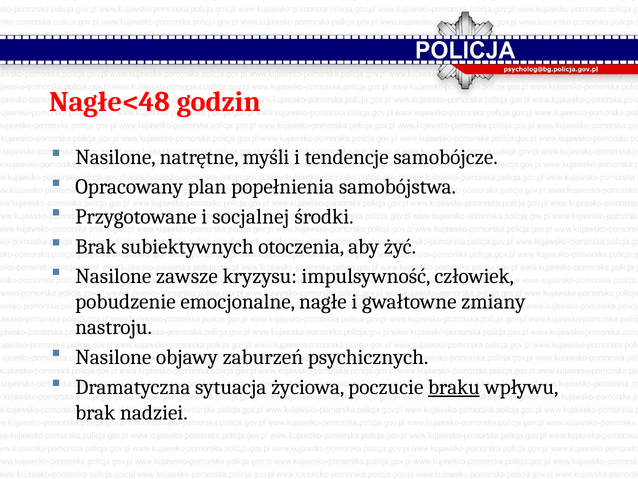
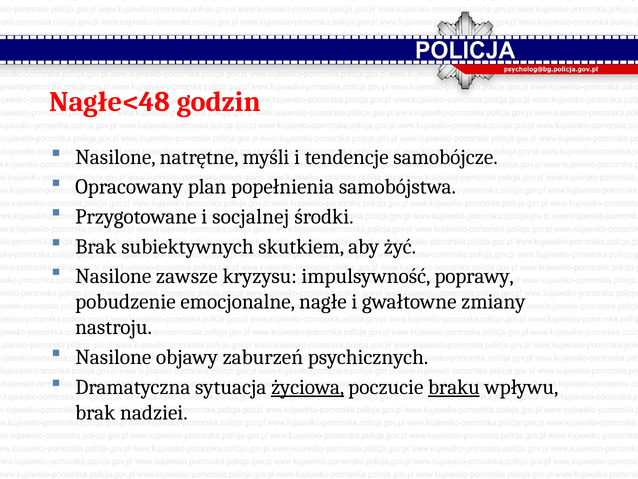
otoczenia: otoczenia -> skutkiem
człowiek: człowiek -> poprawy
życiowa underline: none -> present
